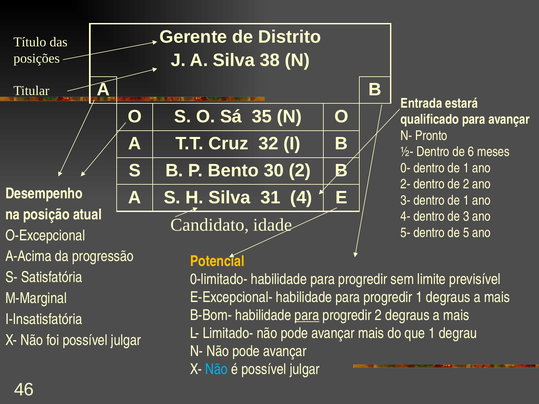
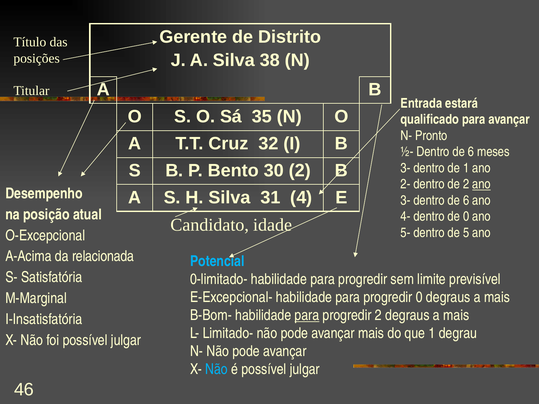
0- at (405, 168): 0- -> 3-
ano at (481, 184) underline: none -> present
3- dentro de 1: 1 -> 6
de 3: 3 -> 0
progressão: progressão -> relacionada
Potencial colour: yellow -> light blue
progredir 1: 1 -> 0
